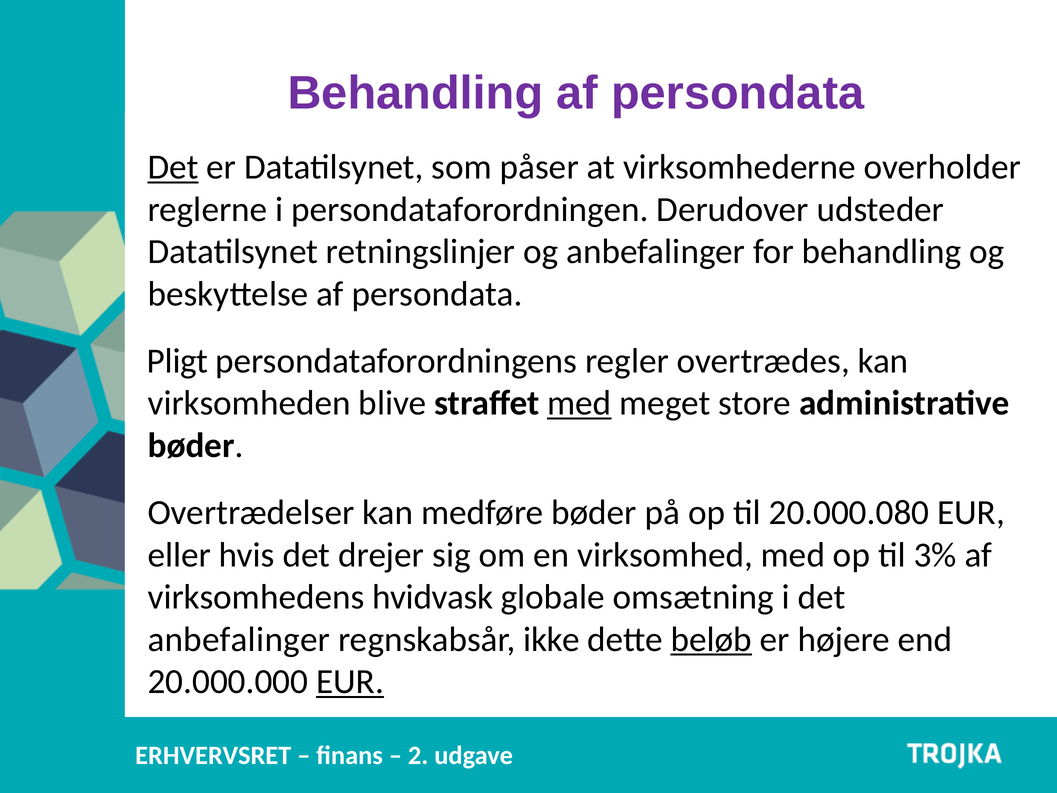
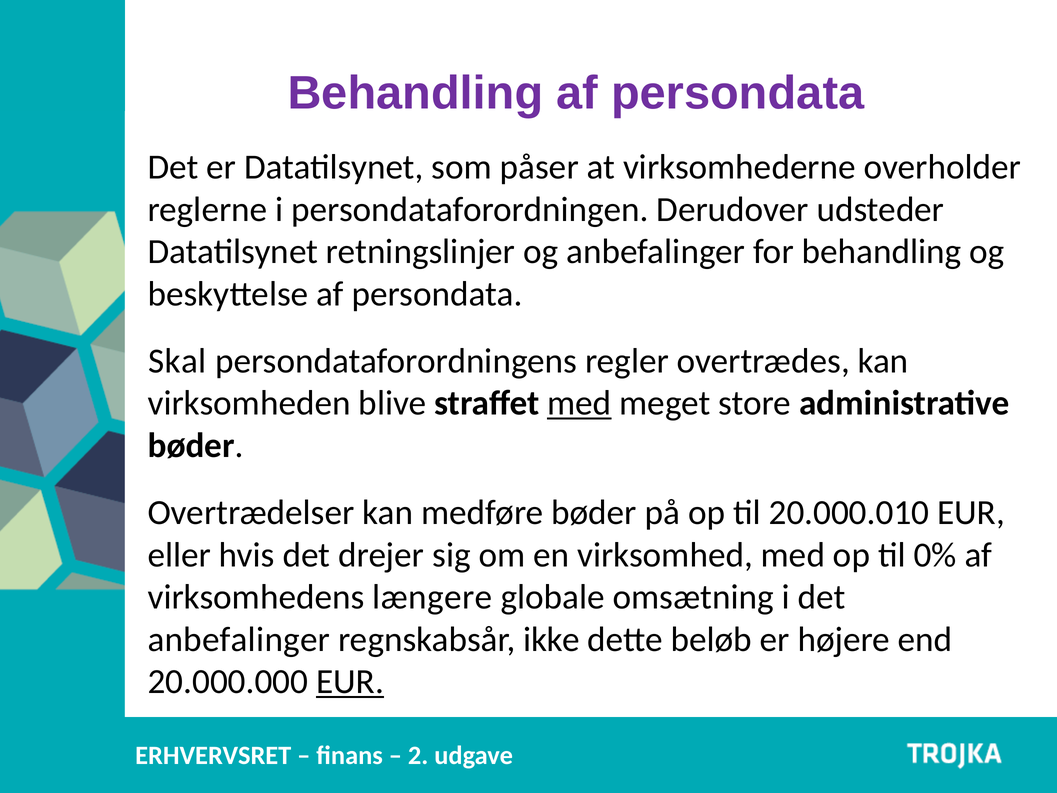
Det at (173, 167) underline: present -> none
Pligt: Pligt -> Skal
20.000.080: 20.000.080 -> 20.000.010
3%: 3% -> 0%
hvidvask: hvidvask -> længere
beløb underline: present -> none
